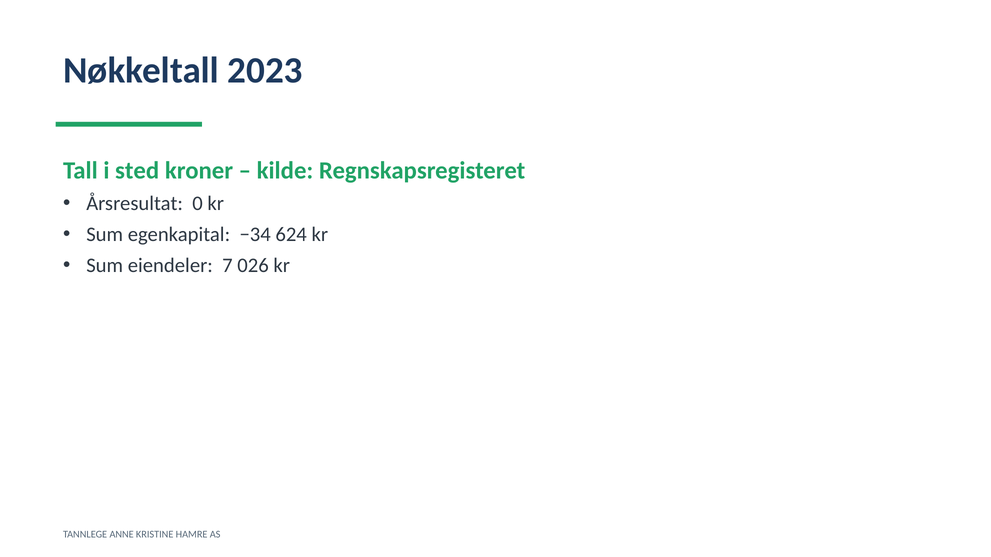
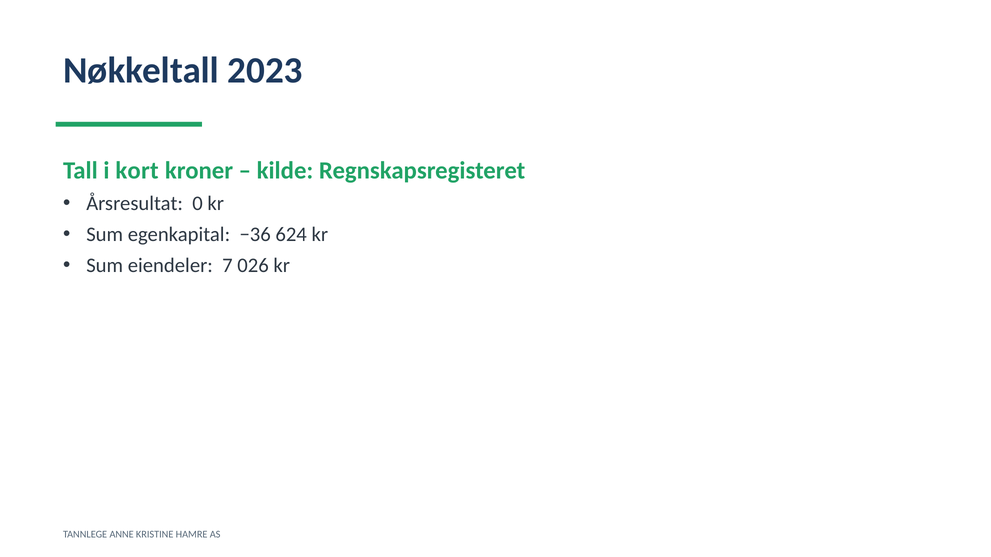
sted: sted -> kort
−34: −34 -> −36
